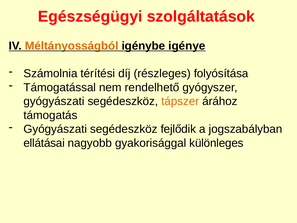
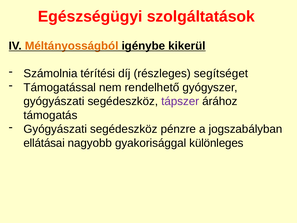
igénye: igénye -> kikerül
folyósítása: folyósítása -> segítséget
tápszer colour: orange -> purple
fejlődik: fejlődik -> pénzre
